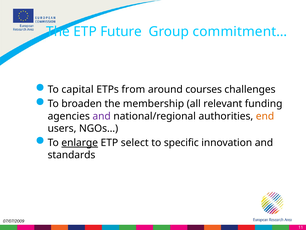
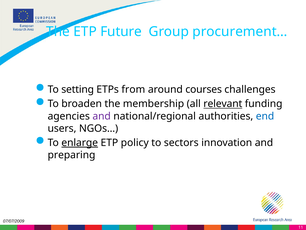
commitment…: commitment… -> procurement…
capital: capital -> setting
relevant underline: none -> present
end colour: orange -> blue
select: select -> policy
specific: specific -> sectors
standards: standards -> preparing
